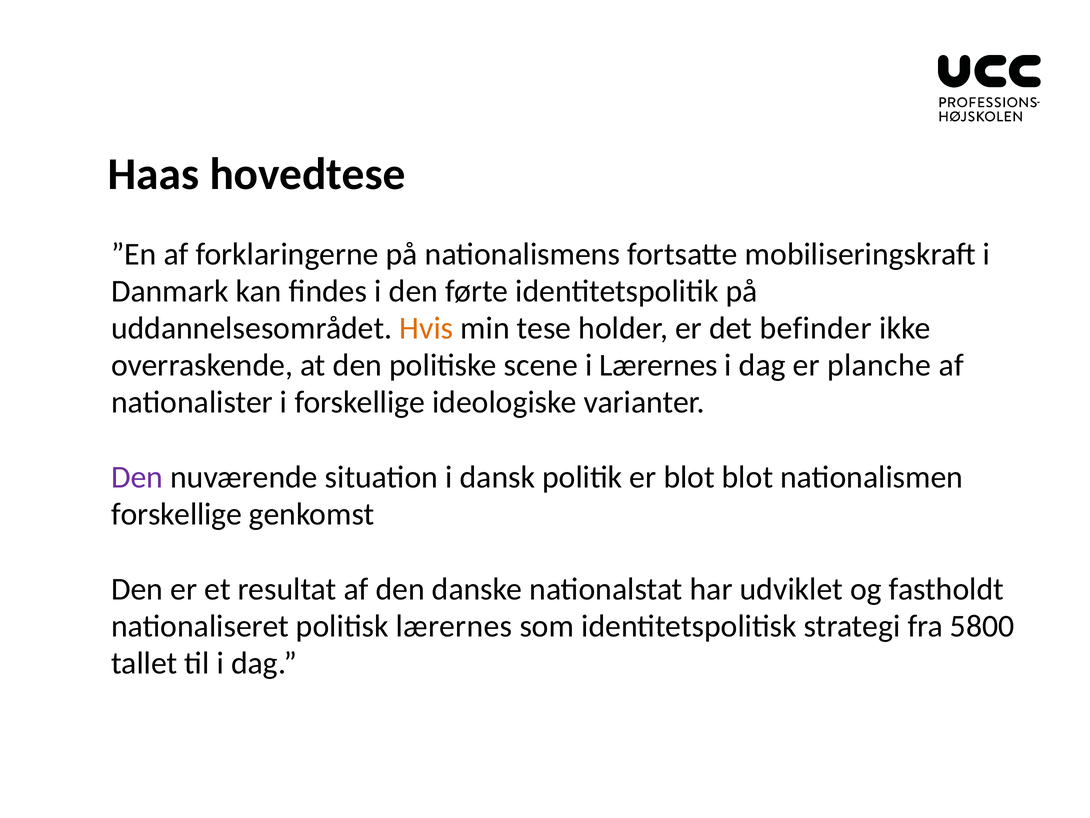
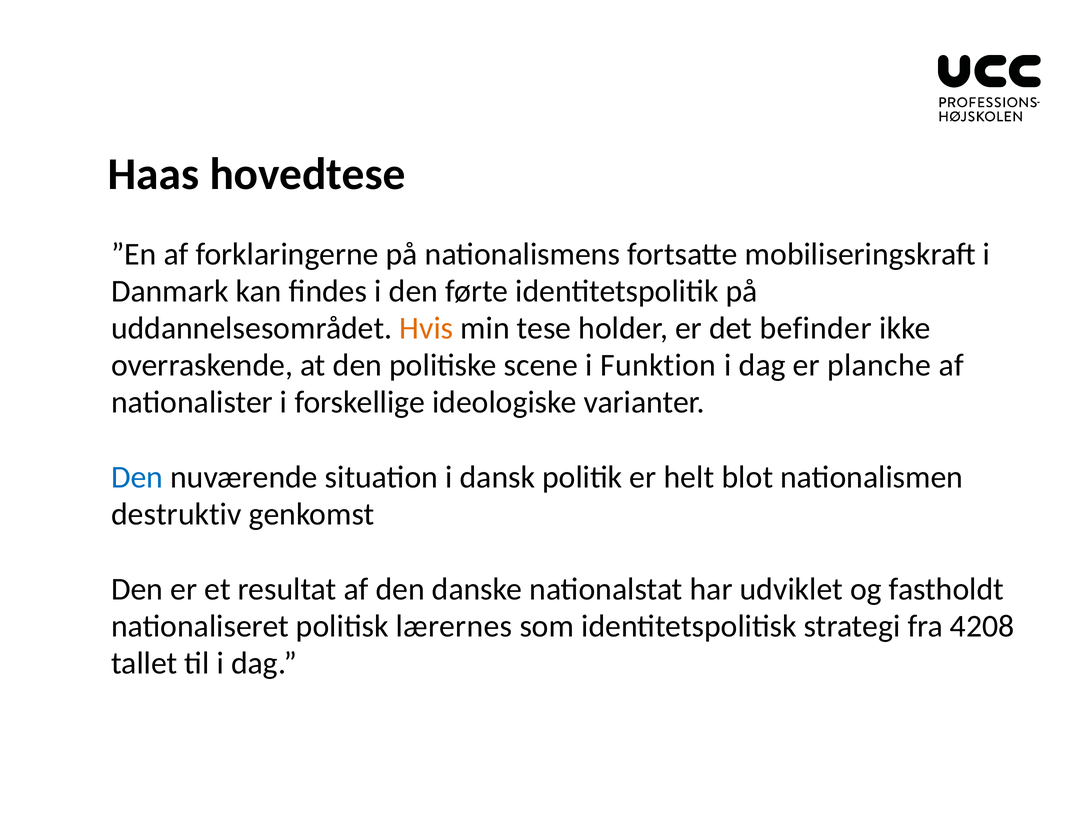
i Lærernes: Lærernes -> Funktion
Den at (137, 477) colour: purple -> blue
er blot: blot -> helt
forskellige at (176, 514): forskellige -> destruktiv
5800: 5800 -> 4208
